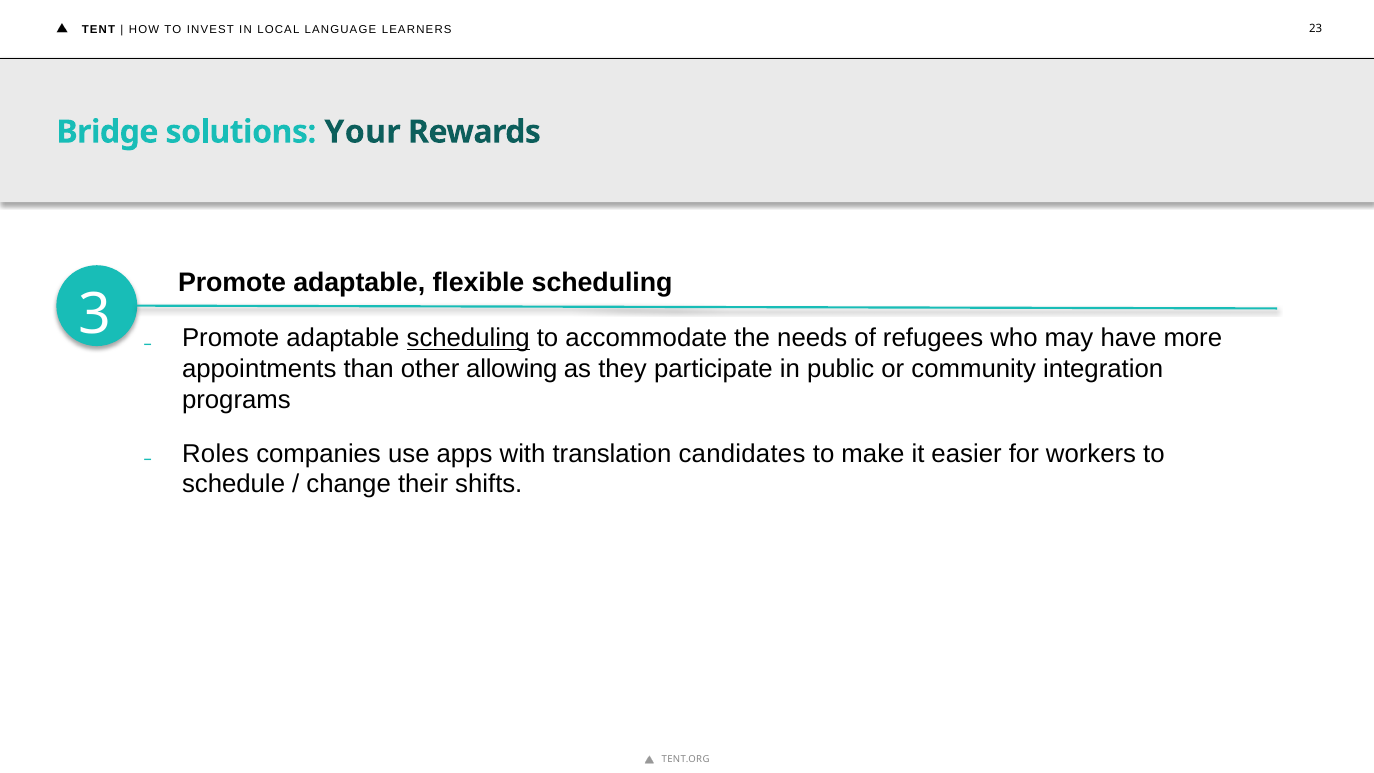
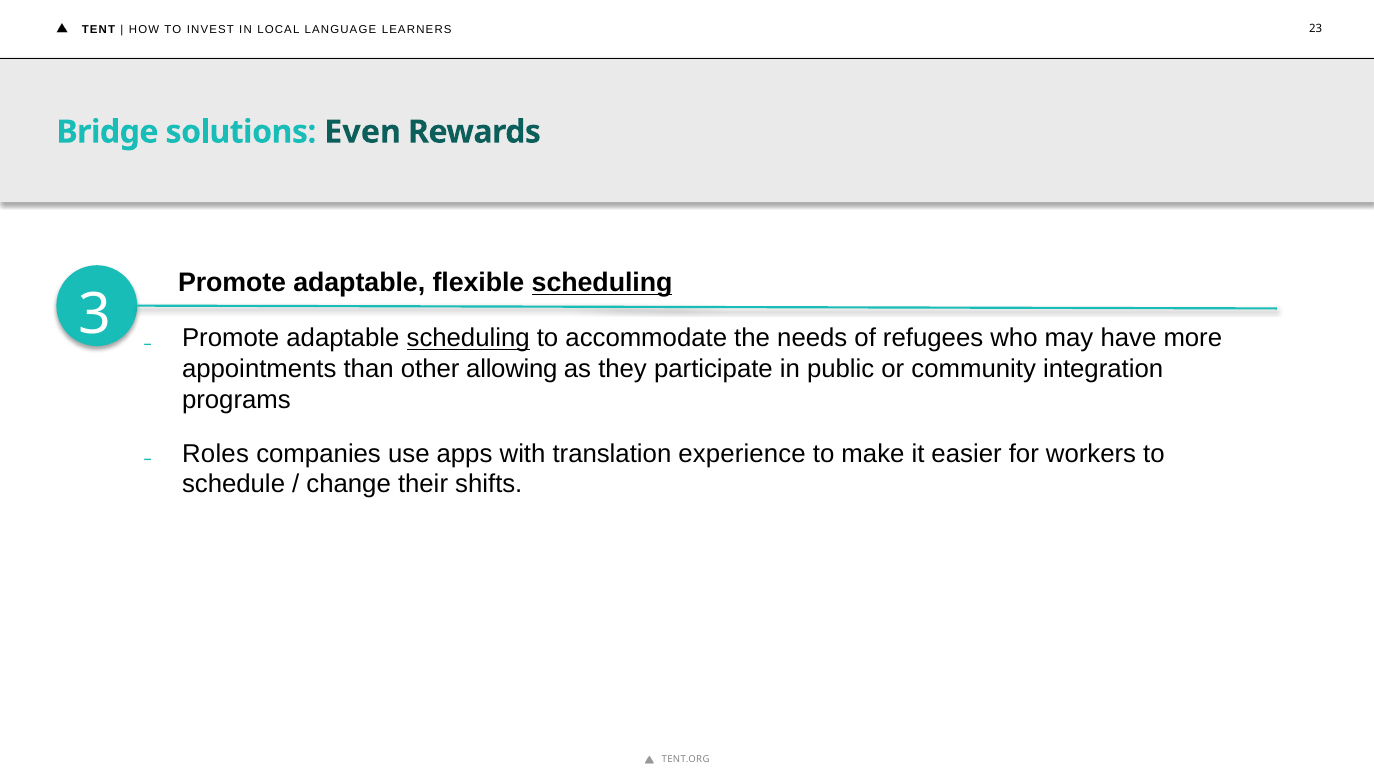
Your: Your -> Even
scheduling at (602, 283) underline: none -> present
candidates: candidates -> experience
